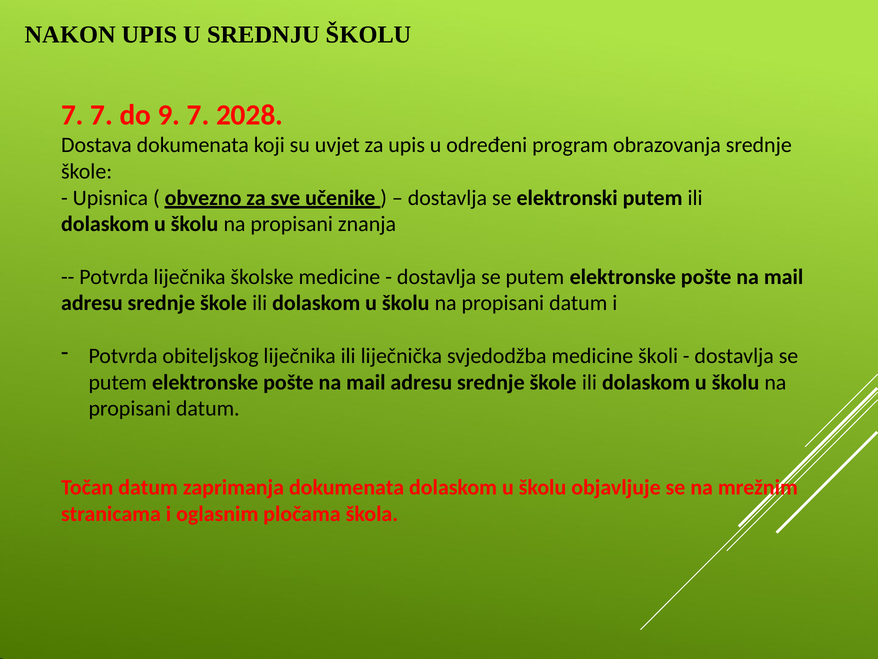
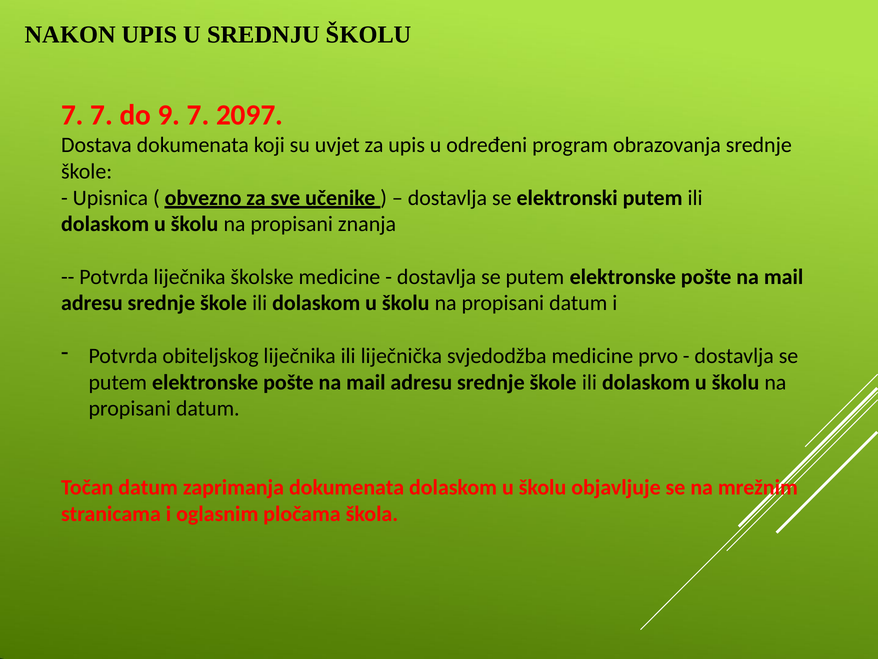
2028: 2028 -> 2097
školi: školi -> prvo
